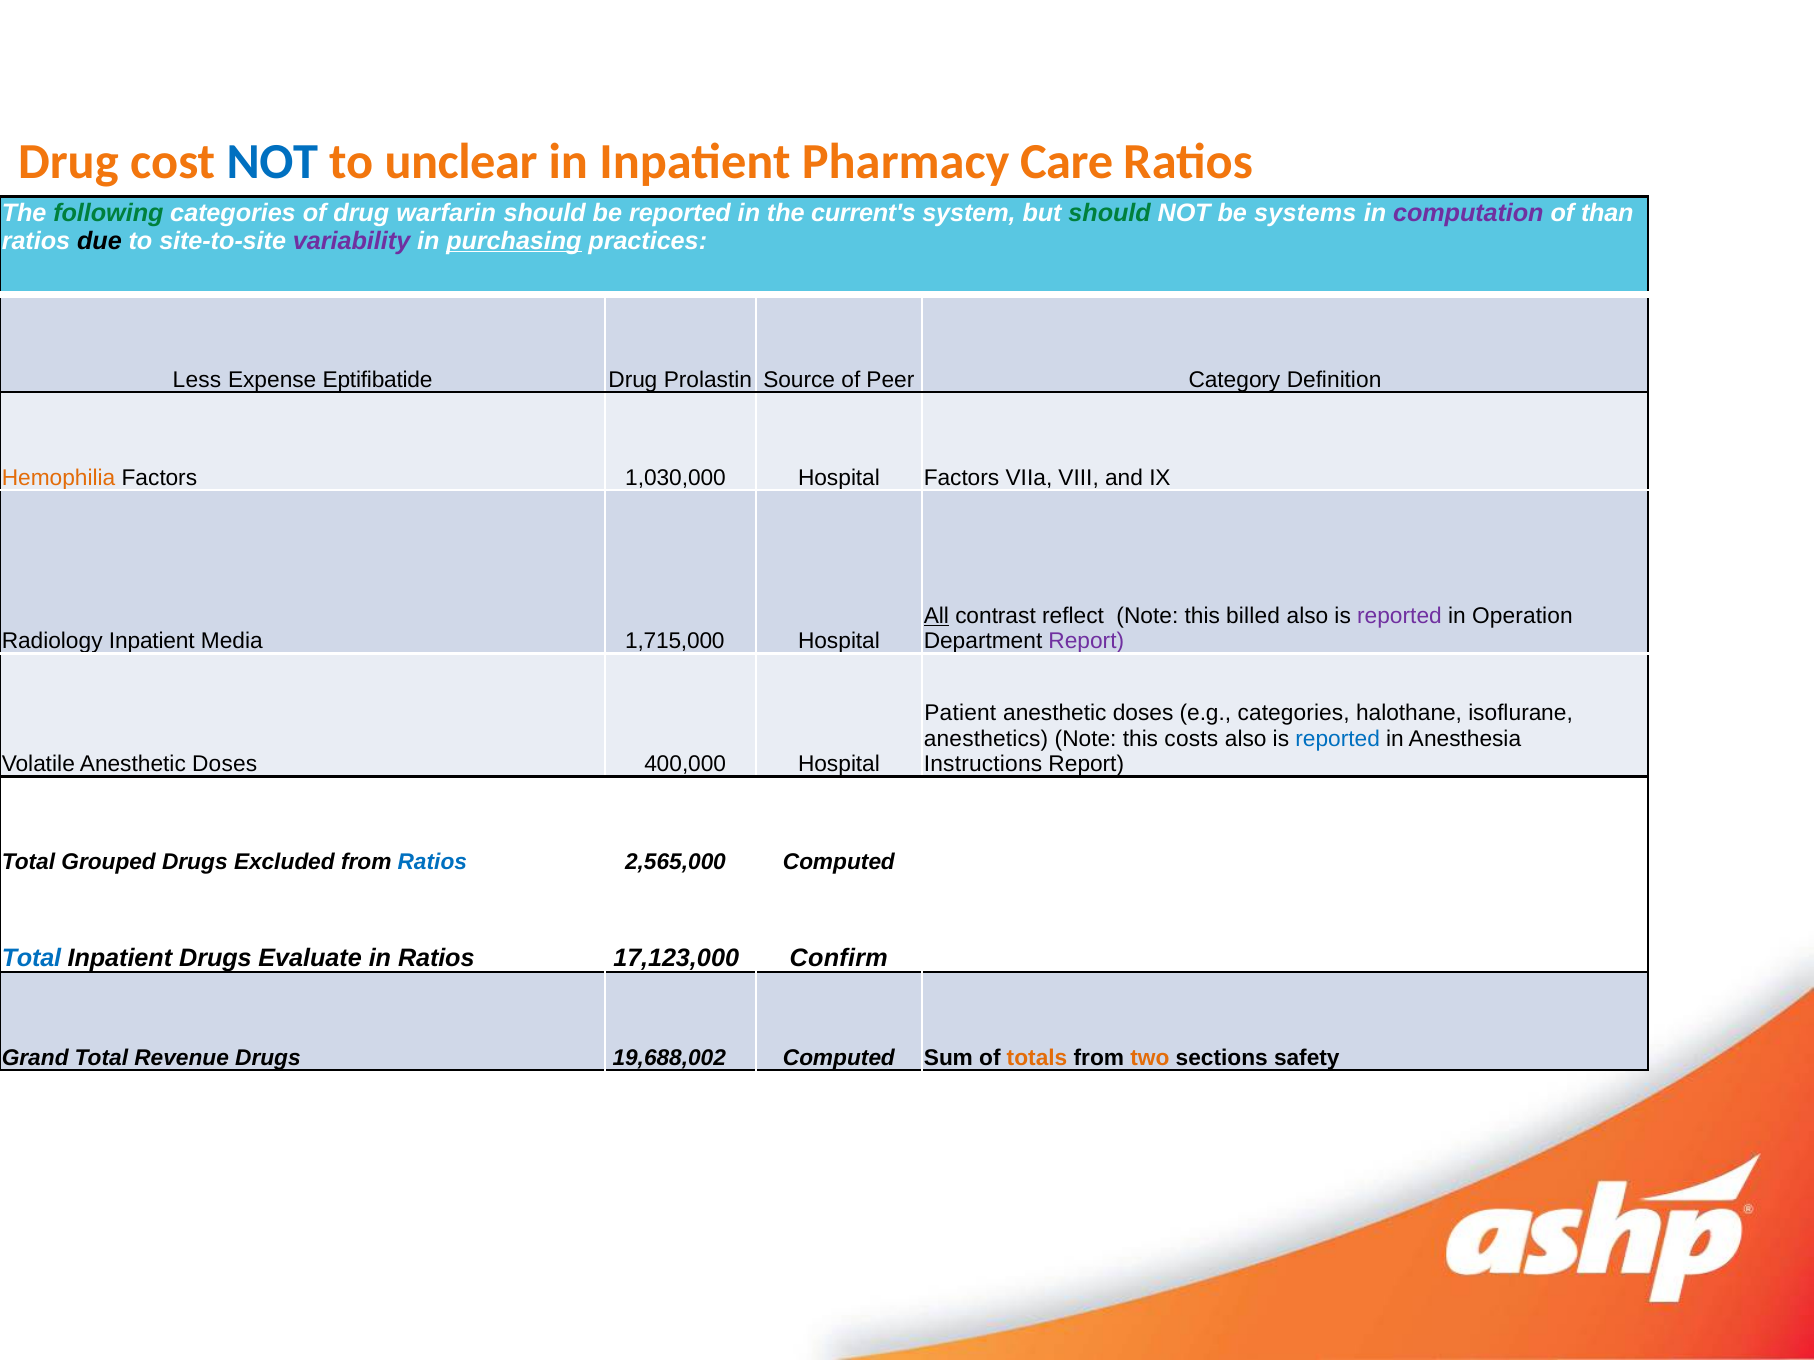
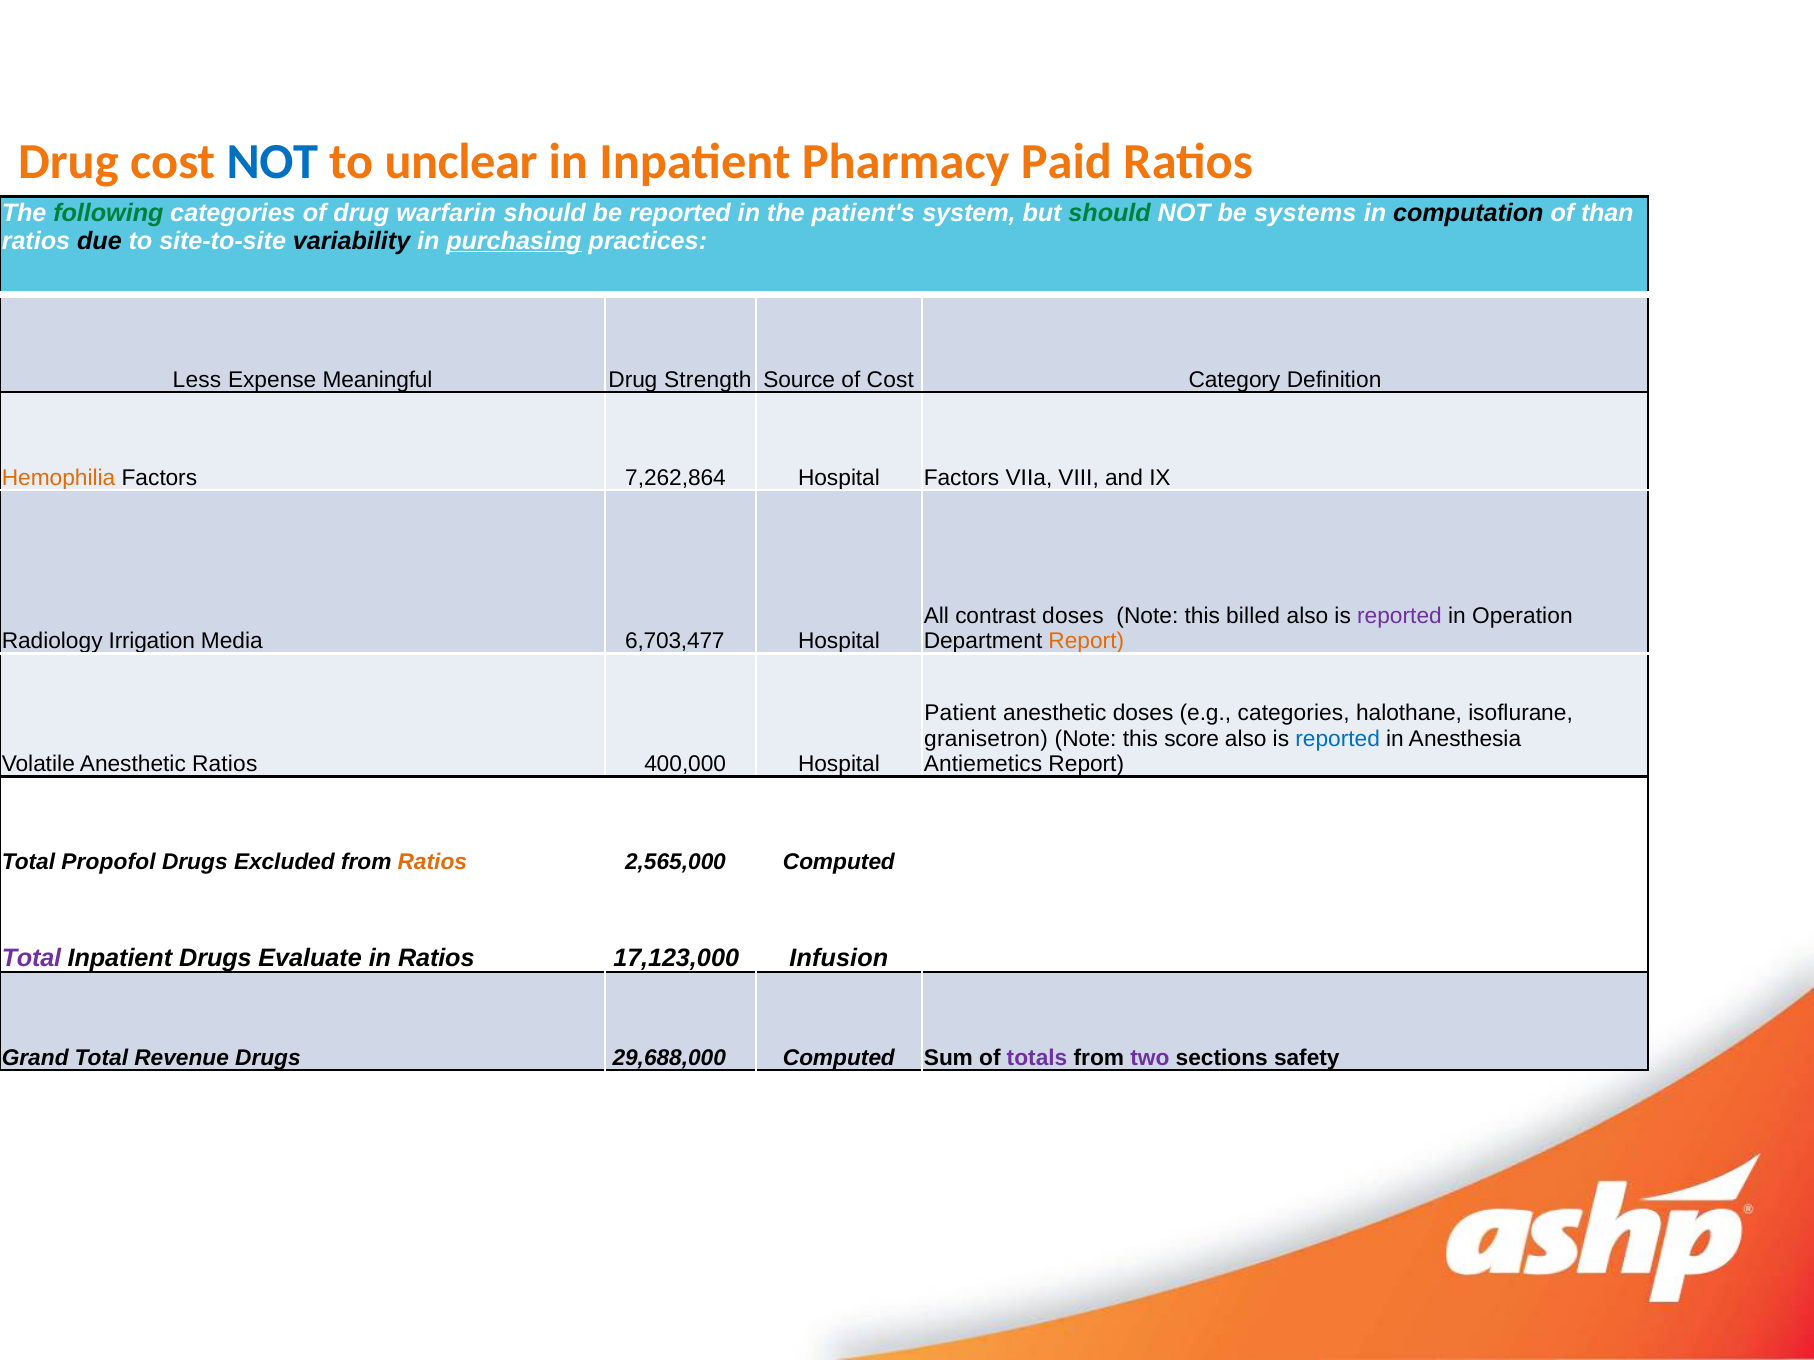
Care: Care -> Paid
current's: current's -> patient's
computation colour: purple -> black
variability colour: purple -> black
Eptifibatide: Eptifibatide -> Meaningful
Prolastin: Prolastin -> Strength
of Peer: Peer -> Cost
1,030,000: 1,030,000 -> 7,262,864
All underline: present -> none
contrast reflect: reflect -> doses
Radiology Inpatient: Inpatient -> Irrigation
1,715,000: 1,715,000 -> 6,703,477
Report at (1086, 641) colour: purple -> orange
anesthetics: anesthetics -> granisetron
costs: costs -> score
Volatile Anesthetic Doses: Doses -> Ratios
Instructions: Instructions -> Antiemetics
Grouped: Grouped -> Propofol
Ratios at (432, 862) colour: blue -> orange
Total at (31, 959) colour: blue -> purple
Confirm: Confirm -> Infusion
19,688,002: 19,688,002 -> 29,688,000
totals colour: orange -> purple
two colour: orange -> purple
